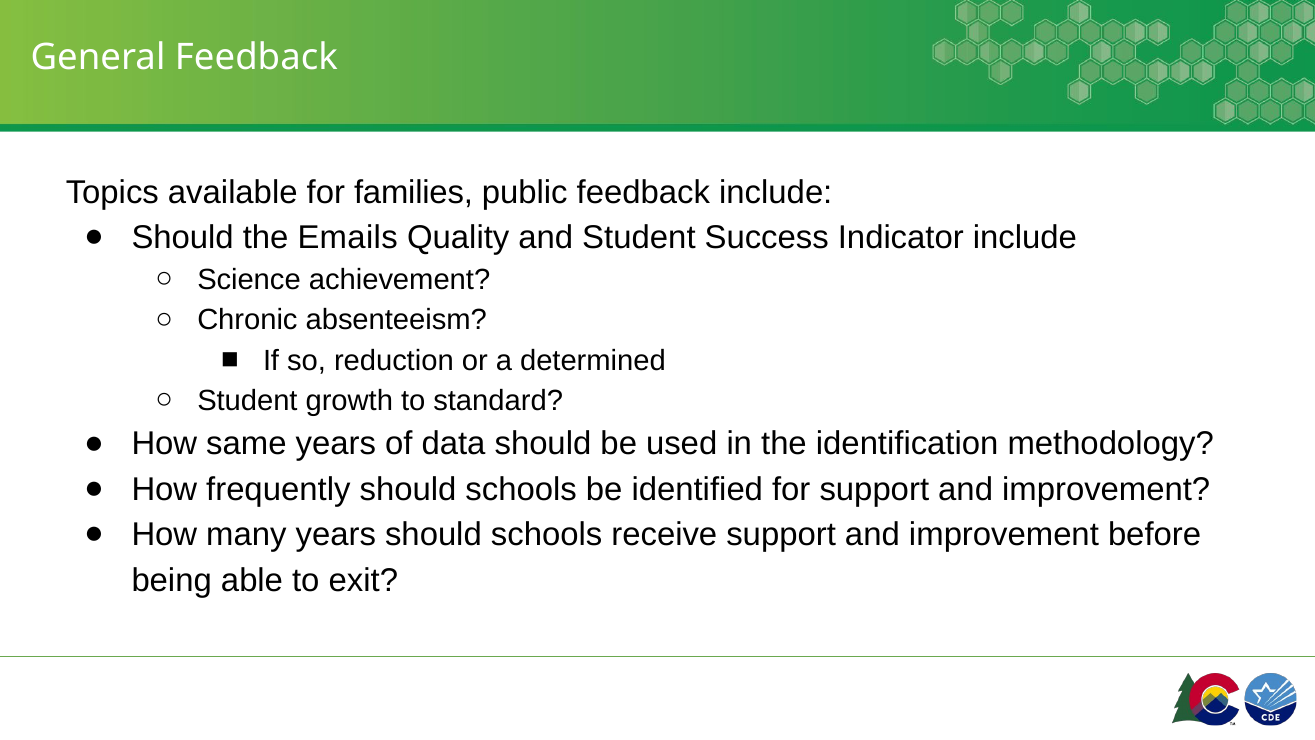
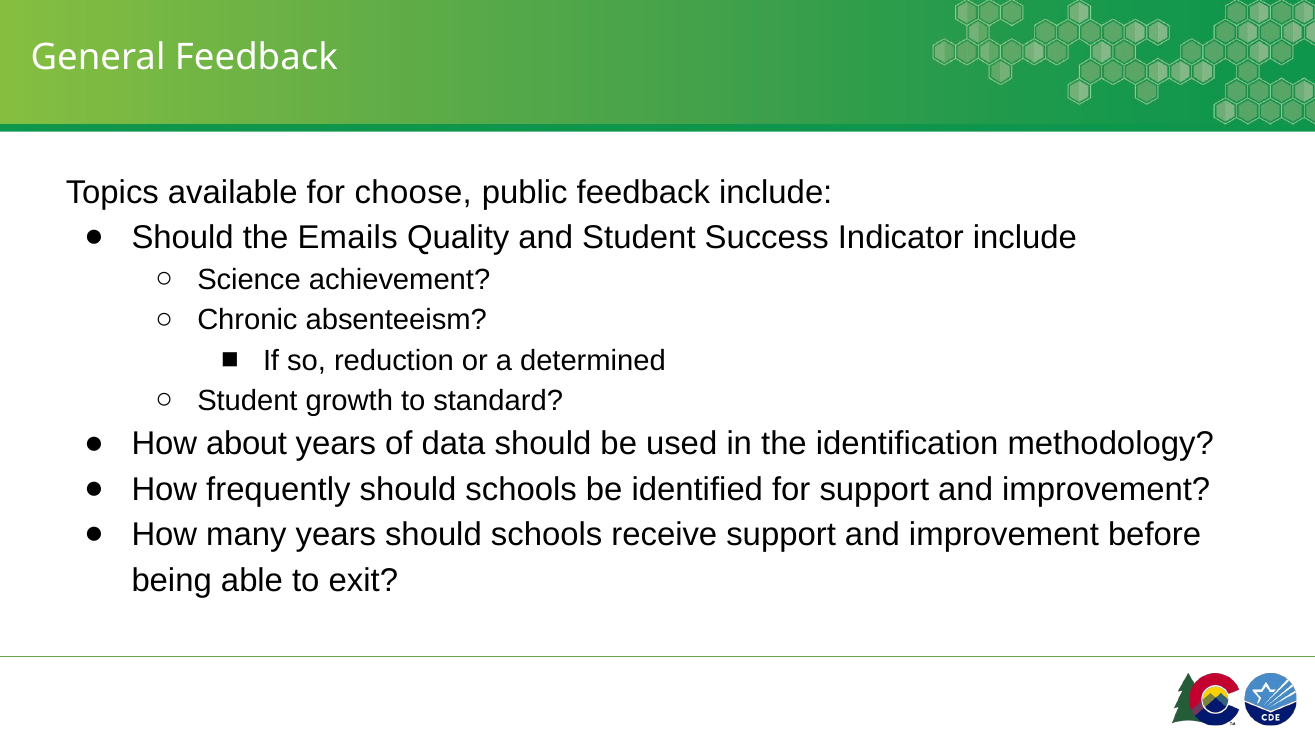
families: families -> choose
same: same -> about
